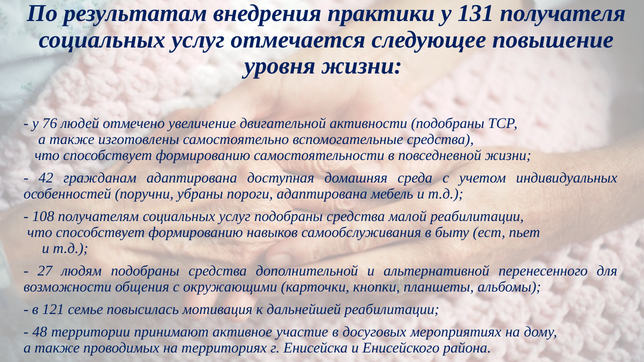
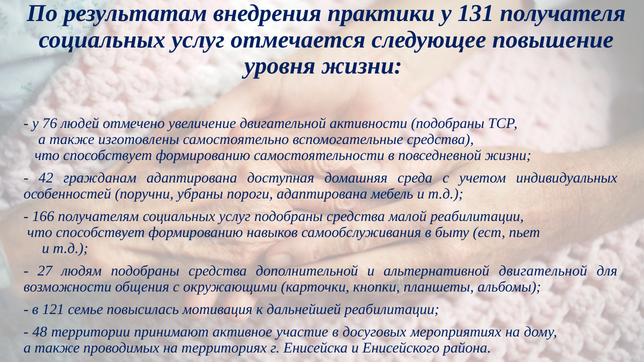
108: 108 -> 166
альтернативной перенесенного: перенесенного -> двигательной
